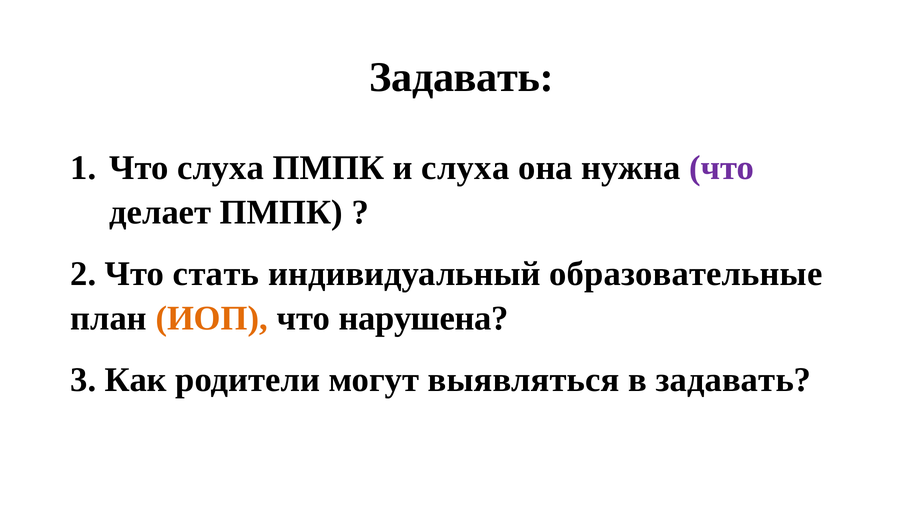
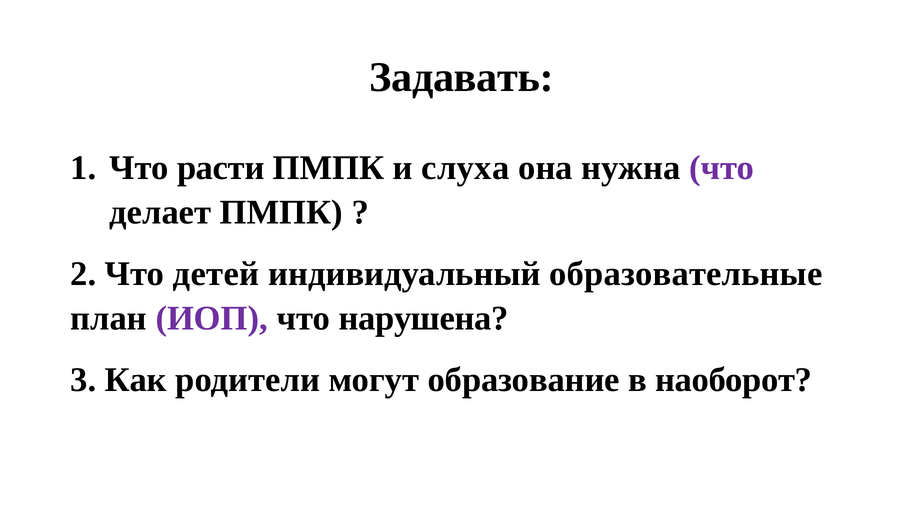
Что слуха: слуха -> расти
стать: стать -> детей
ИОП colour: orange -> purple
выявляться: выявляться -> образование
в задавать: задавать -> наоборот
